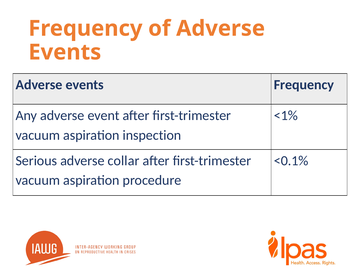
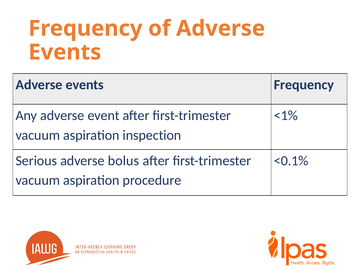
collar: collar -> bolus
